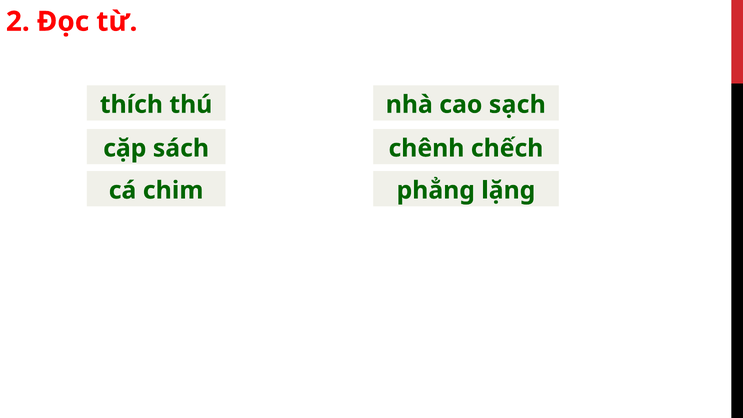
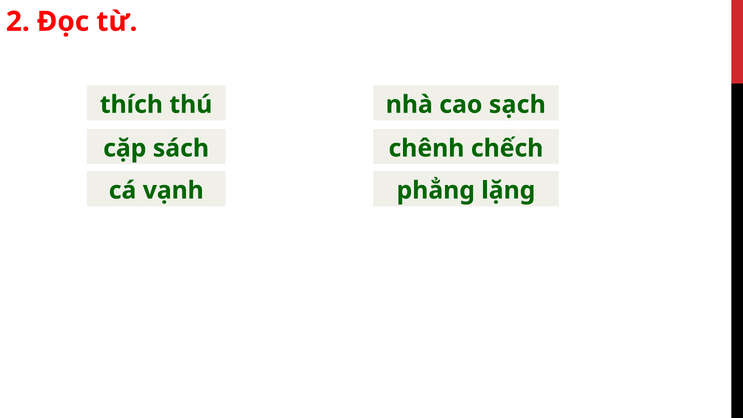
chim: chim -> vạnh
